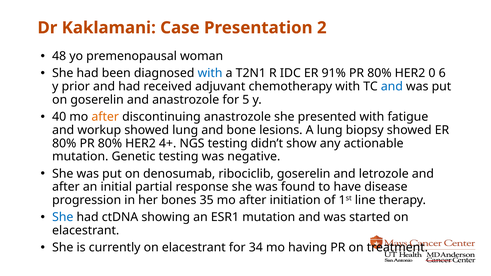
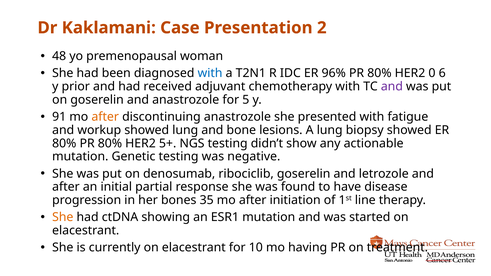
91%: 91% -> 96%
and at (392, 87) colour: blue -> purple
40: 40 -> 91
4+: 4+ -> 5+
She at (63, 217) colour: blue -> orange
34: 34 -> 10
